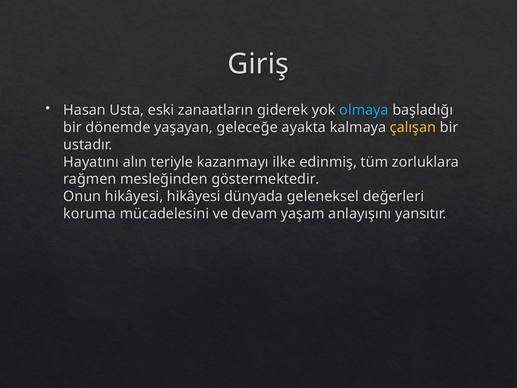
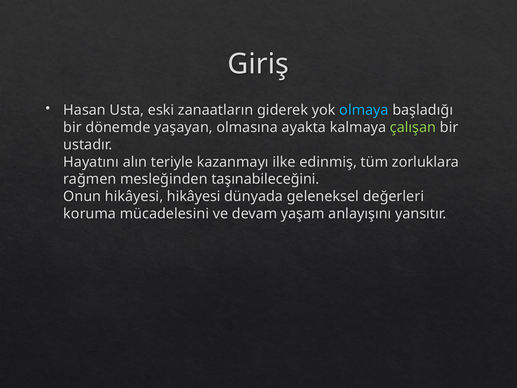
geleceğe: geleceğe -> olmasına
çalışan colour: yellow -> light green
göstermektedir: göstermektedir -> taşınabileceğini
